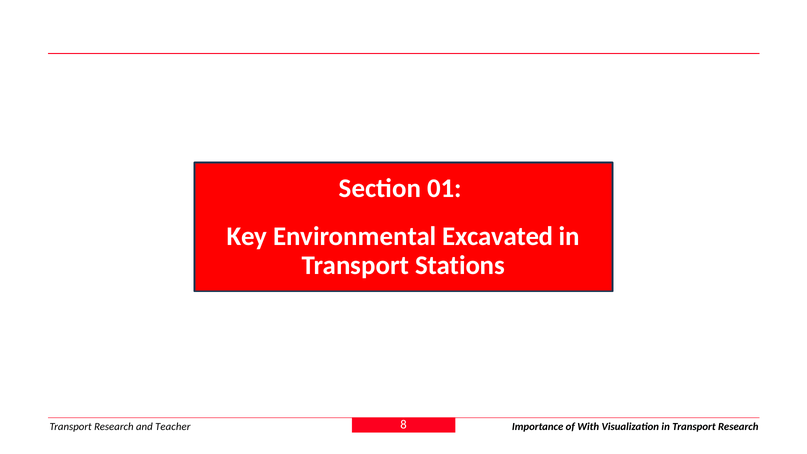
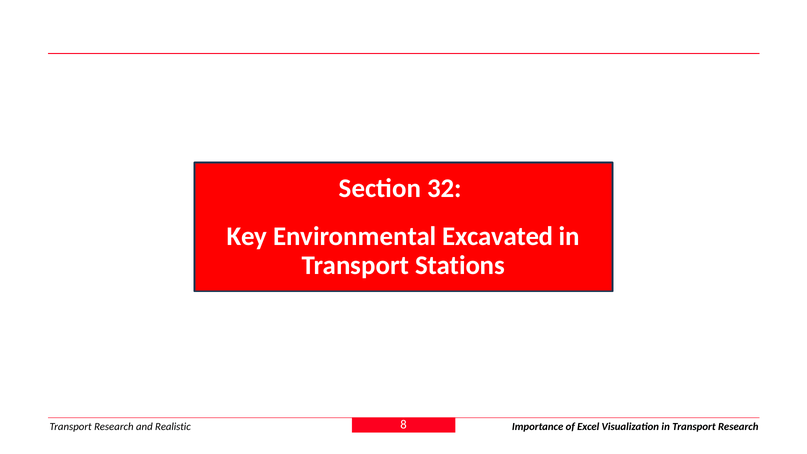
01: 01 -> 32
Teacher: Teacher -> Realistic
With: With -> Excel
